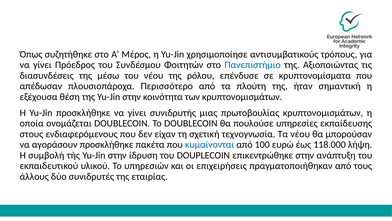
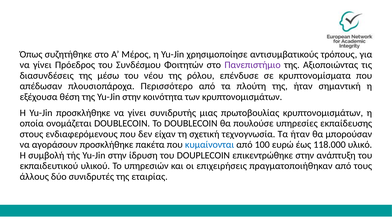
Πανεπιστήμιο colour: blue -> purple
Τα νέου: νέου -> ήταν
λήψη: λήψη -> υλικό
